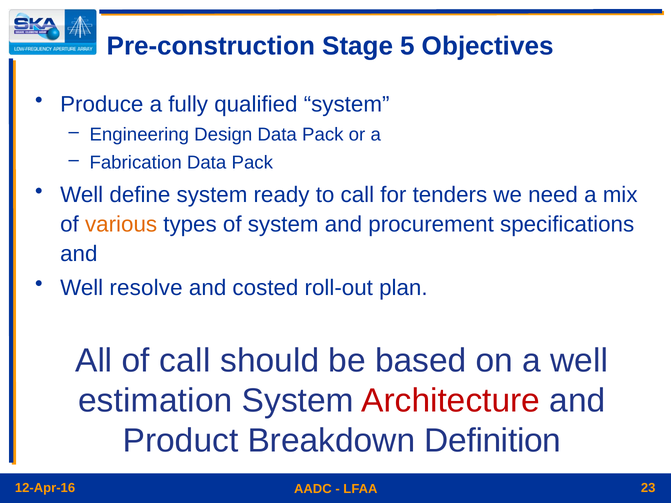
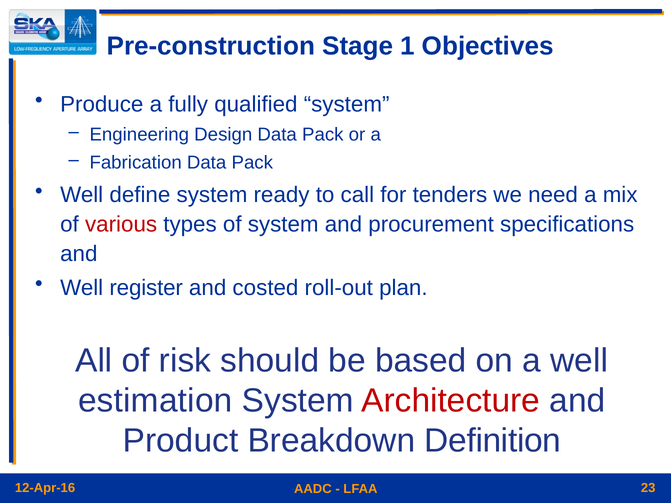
5: 5 -> 1
various colour: orange -> red
resolve: resolve -> register
of call: call -> risk
